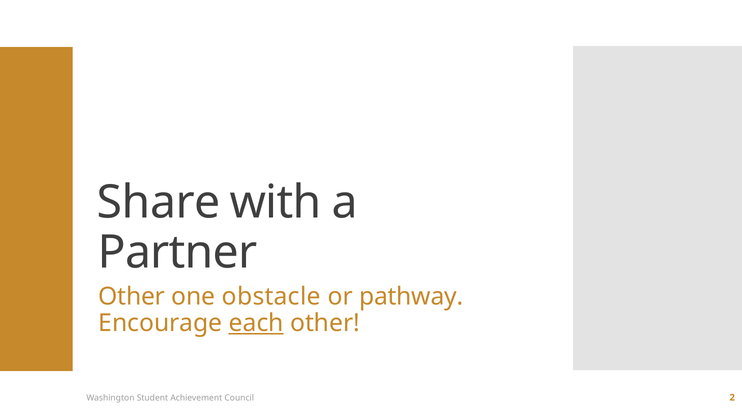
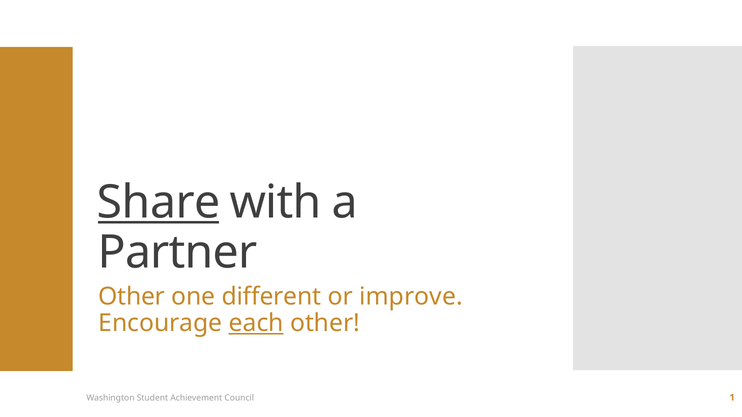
Share underline: none -> present
obstacle: obstacle -> different
pathway: pathway -> improve
2: 2 -> 1
